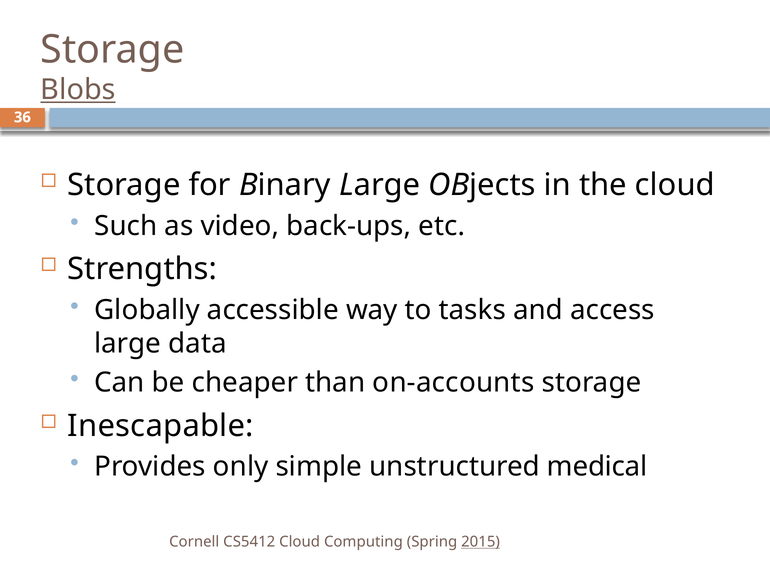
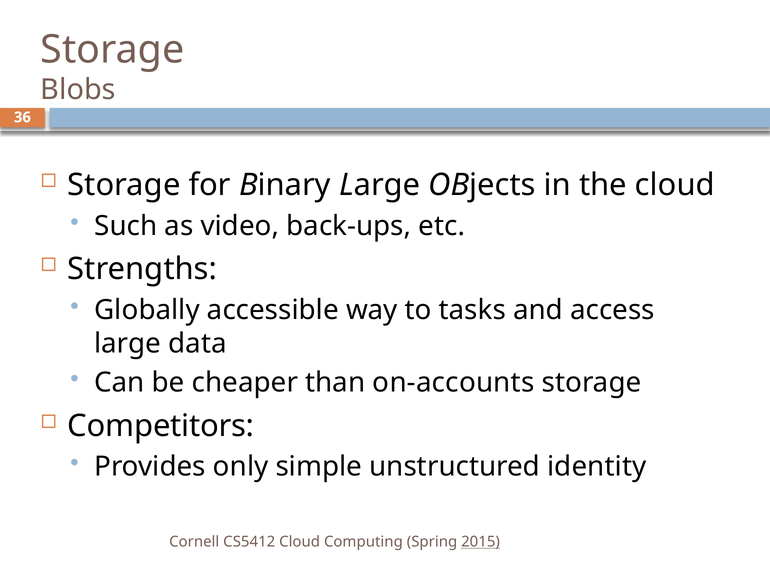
Blobs underline: present -> none
Inescapable: Inescapable -> Competitors
medical: medical -> identity
